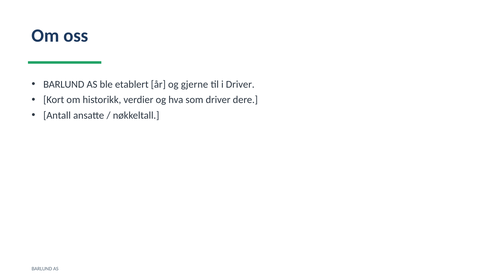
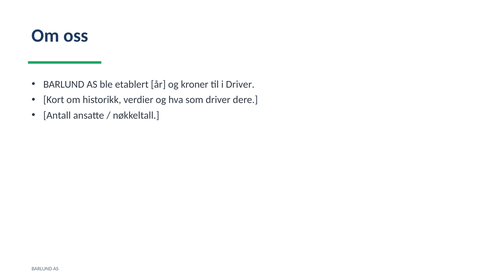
gjerne: gjerne -> kroner
